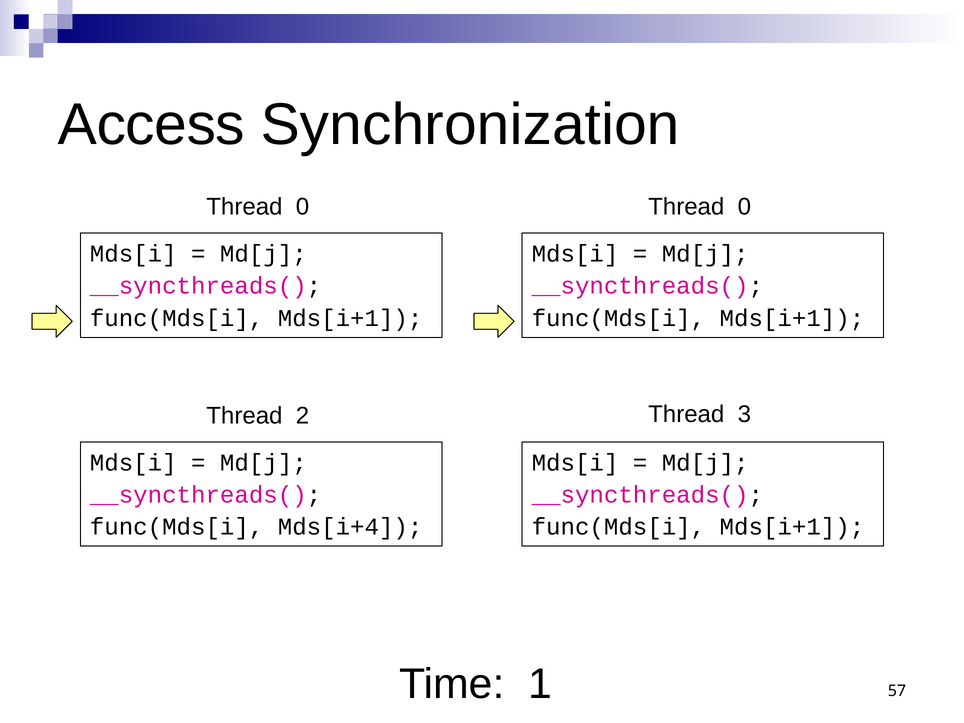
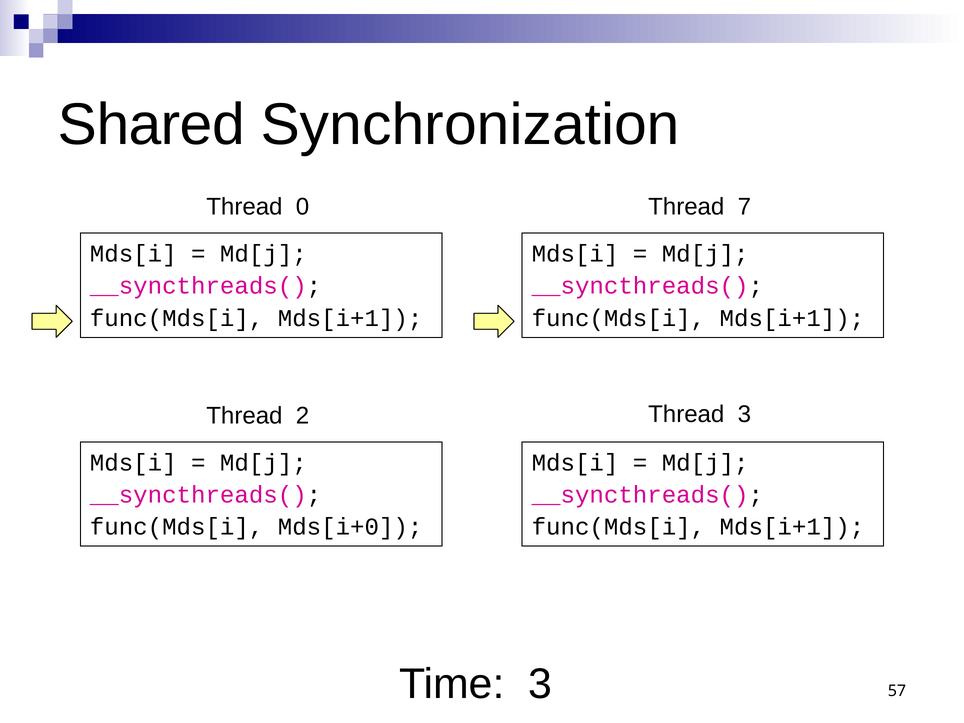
Access: Access -> Shared
0 Thread 0: 0 -> 7
Mds[i+4: Mds[i+4 -> Mds[i+0
Time 1: 1 -> 3
